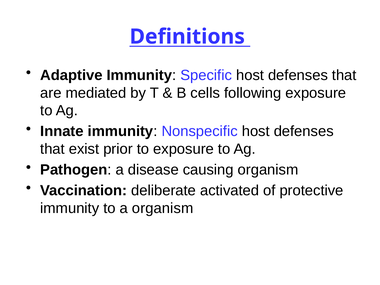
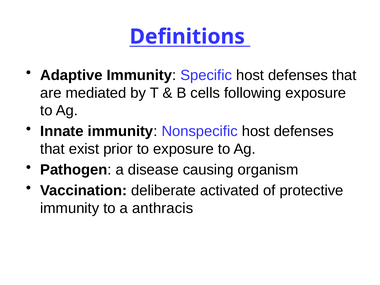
a organism: organism -> anthracis
